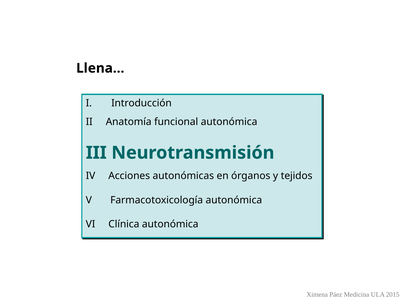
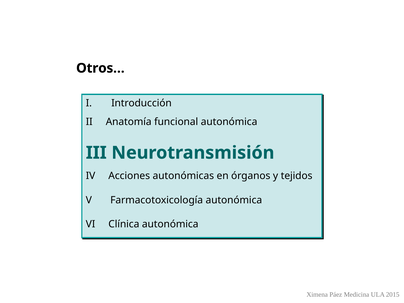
Llena…: Llena… -> Otros…
